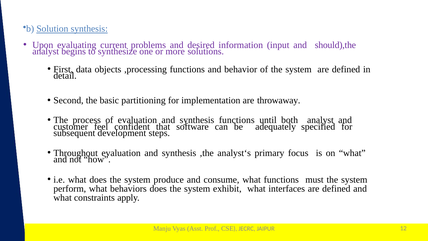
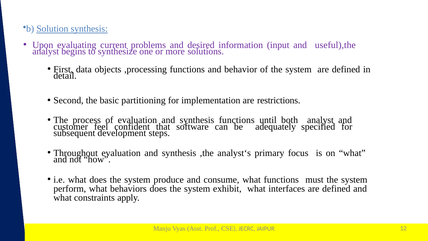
should),the: should),the -> useful),the
throwaway: throwaway -> restrictions
